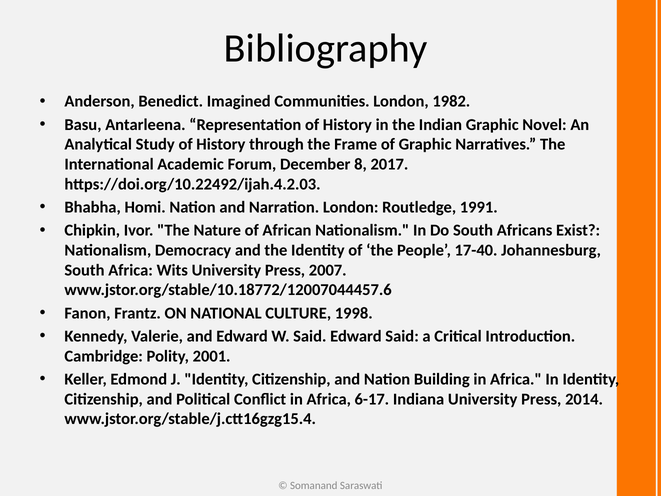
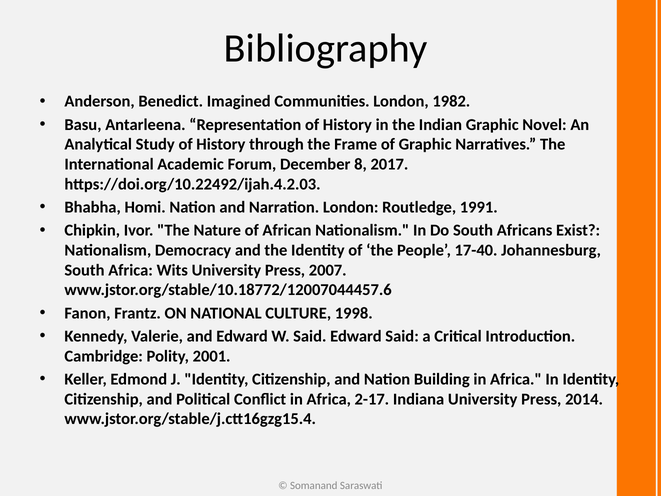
6-17: 6-17 -> 2-17
